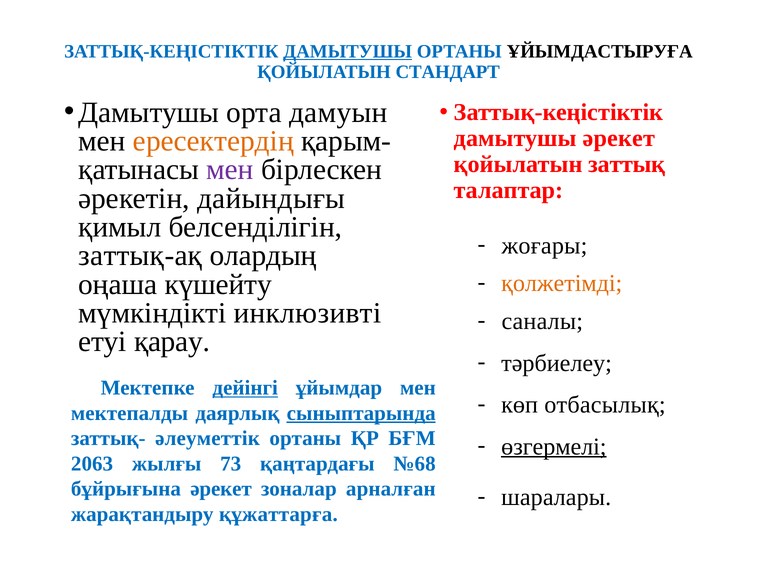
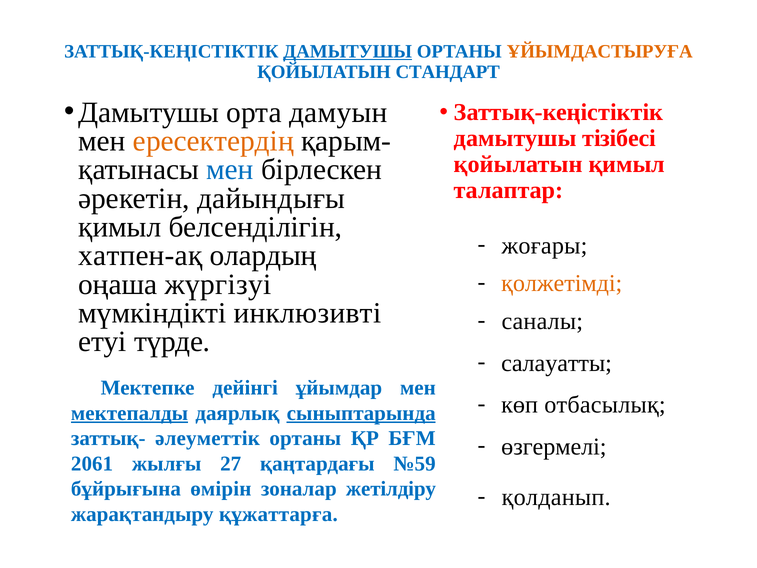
ҰЙЫМДАСТЫРУҒА colour: black -> orange
дамытушы әрекет: әрекет -> тізібесі
қойылатын заттық: заттық -> қимыл
мен at (230, 170) colour: purple -> blue
заттық-ақ: заттық-ақ -> хатпен-ақ
күшейту: күшейту -> жүргізуі
қарау: қарау -> түрде
тәрбиелеу: тәрбиелеу -> салауатты
дейінгі underline: present -> none
мектепалды underline: none -> present
өзгермелі underline: present -> none
2063: 2063 -> 2061
73: 73 -> 27
№68: №68 -> №59
бұйрығына әрекет: әрекет -> өмірін
арналған: арналған -> жетілдіру
шаралары: шаралары -> қолданып
